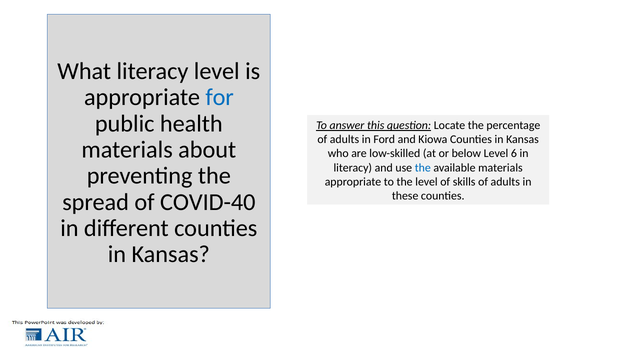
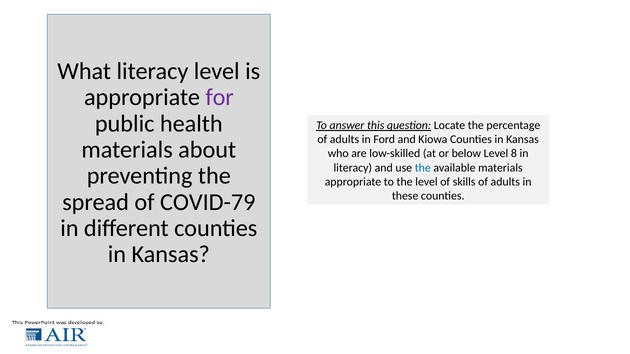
for colour: blue -> purple
6: 6 -> 8
COVID-40: COVID-40 -> COVID-79
